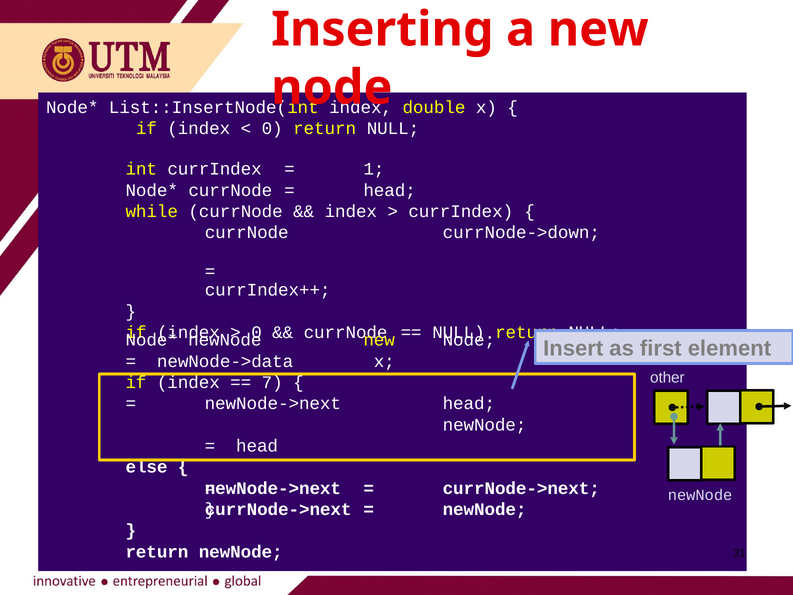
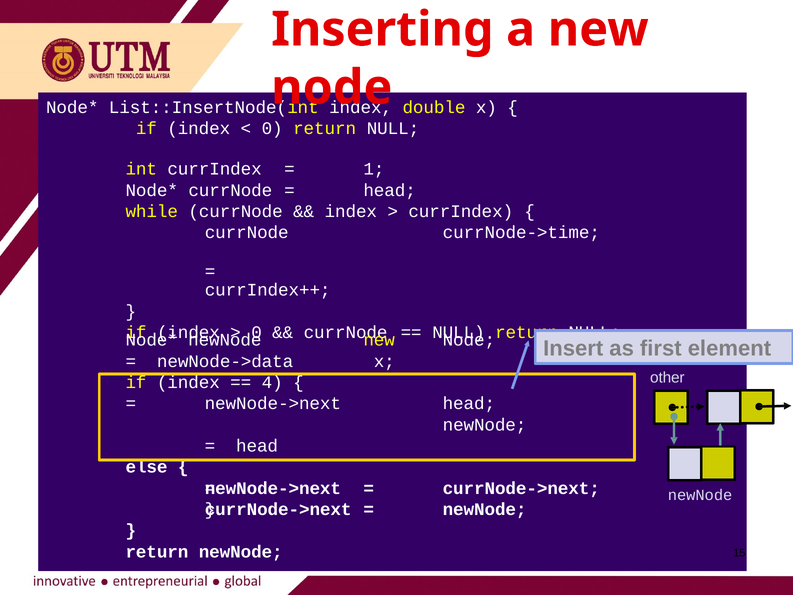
currNode->down: currNode->down -> currNode->time
7: 7 -> 4
31: 31 -> 15
